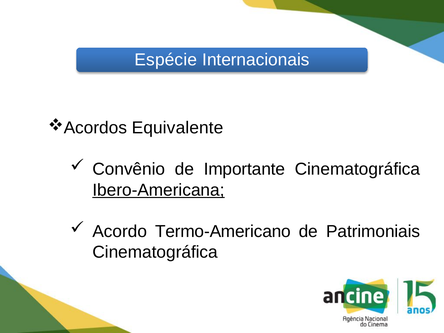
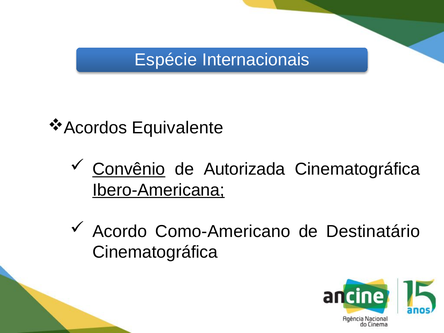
Convênio underline: none -> present
Importante: Importante -> Autorizada
Termo-Americano: Termo-Americano -> Como-Americano
Patrimoniais: Patrimoniais -> Destinatário
